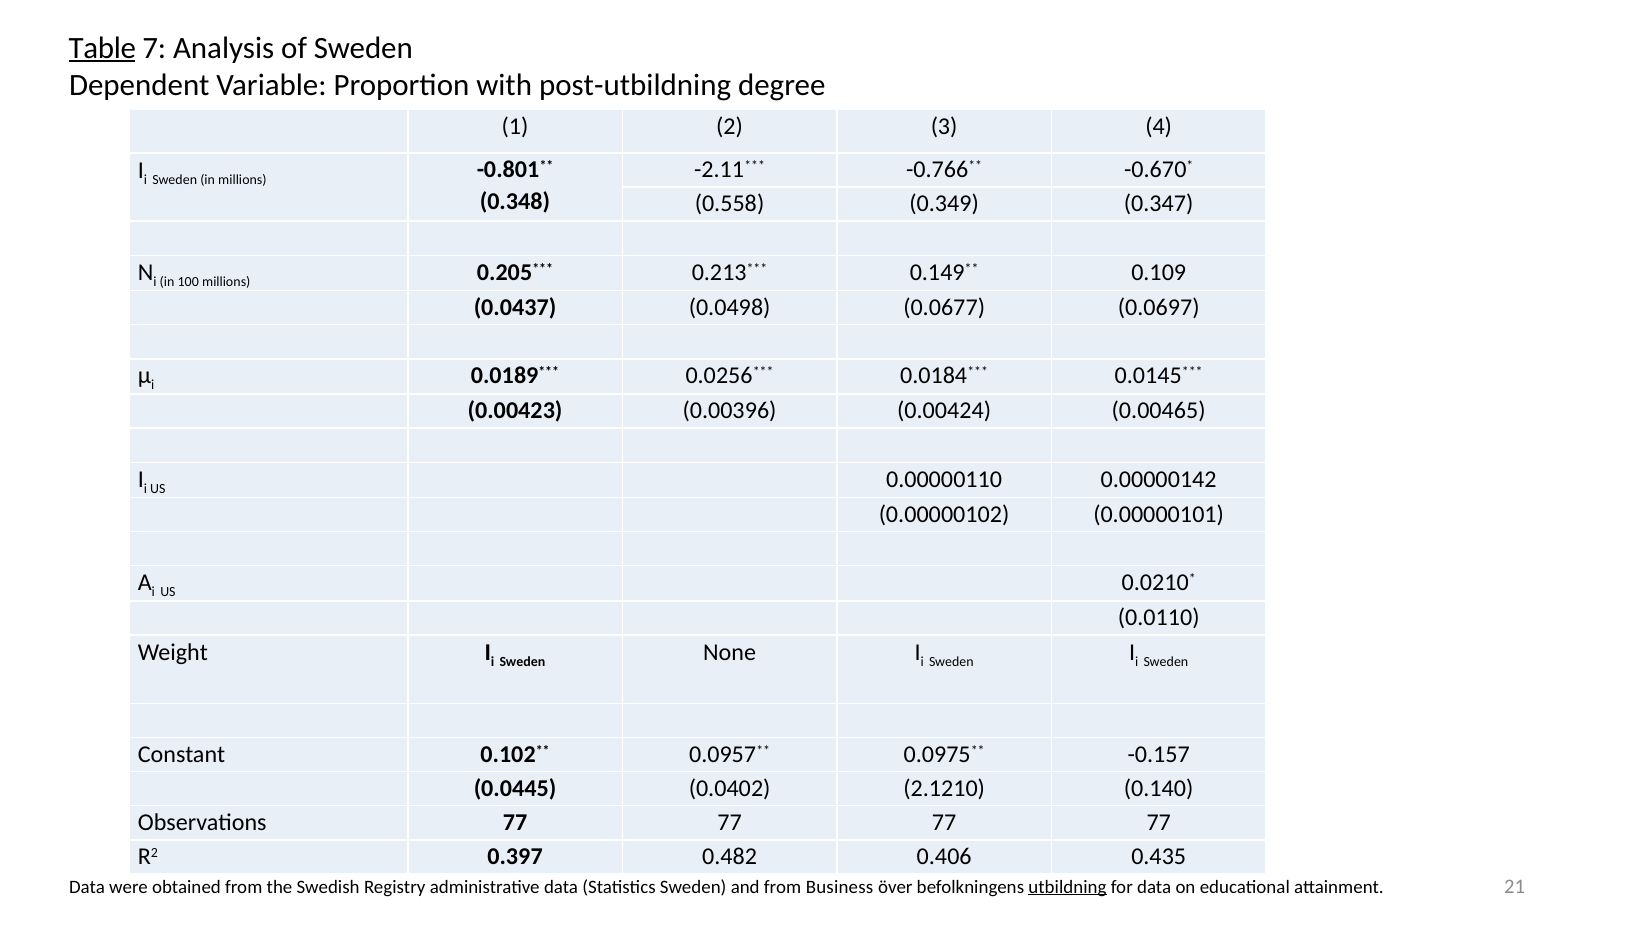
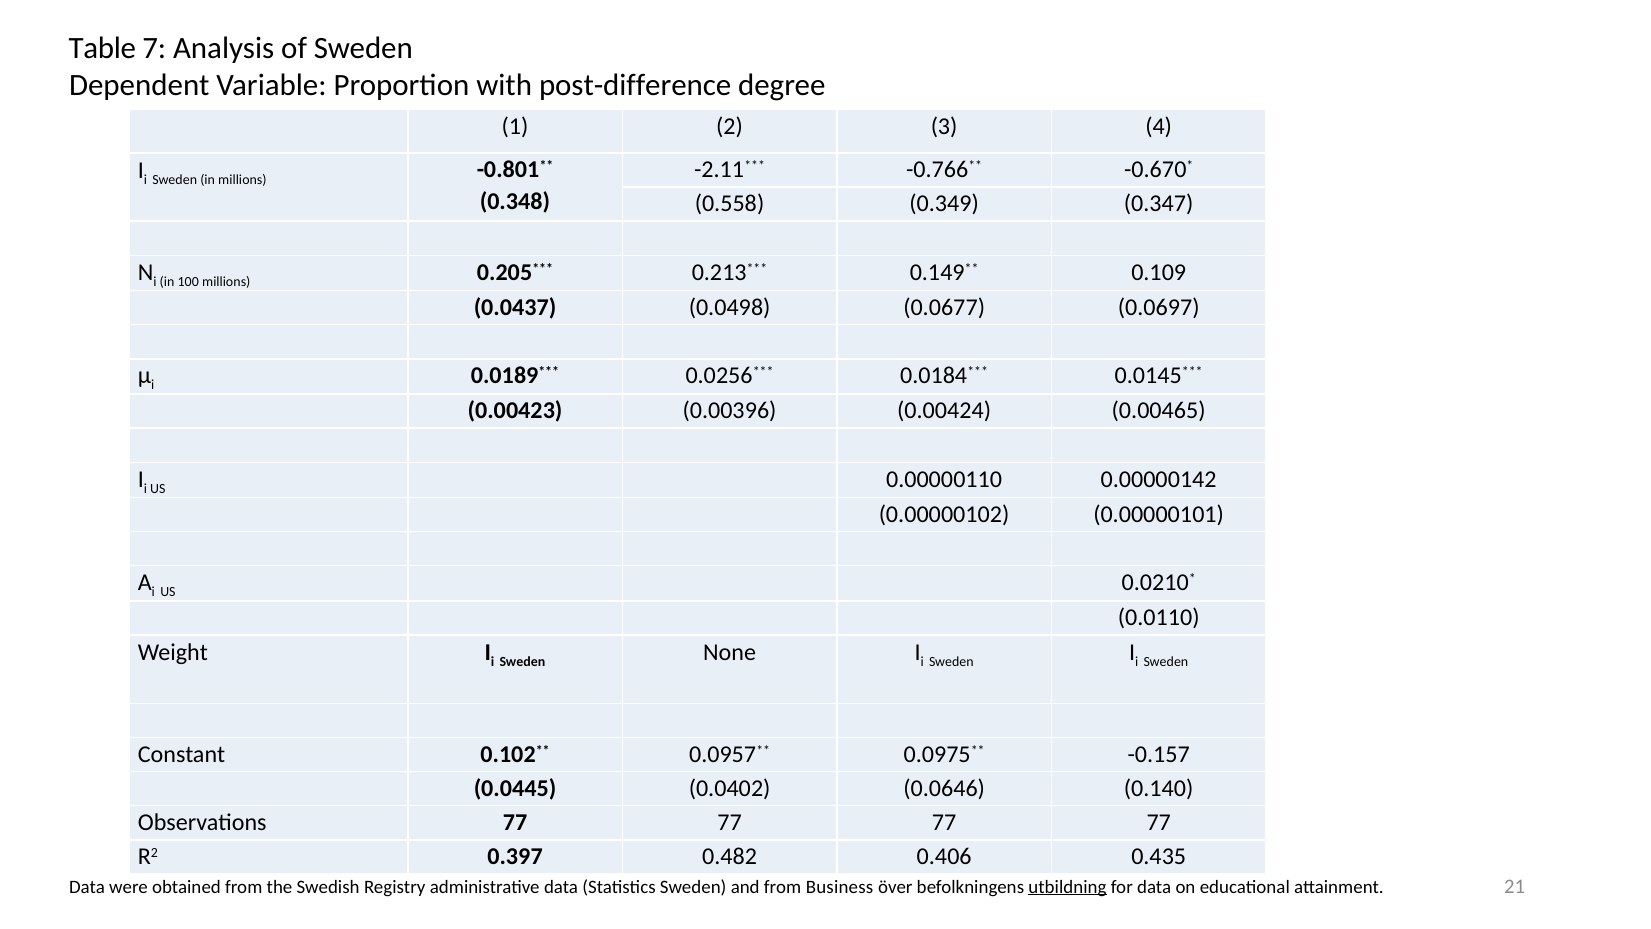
Table underline: present -> none
post-utbildning: post-utbildning -> post-difference
2.1210: 2.1210 -> 0.0646
